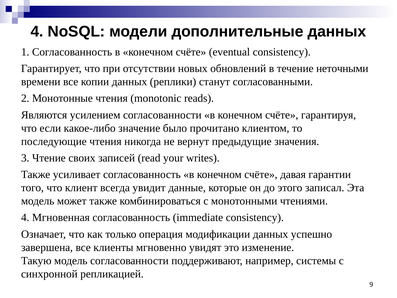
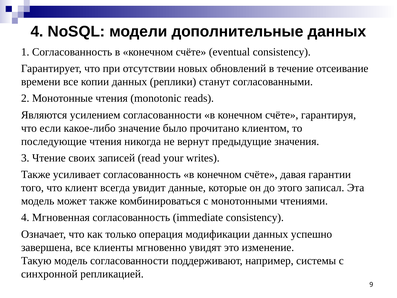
неточными: неточными -> отсеивание
